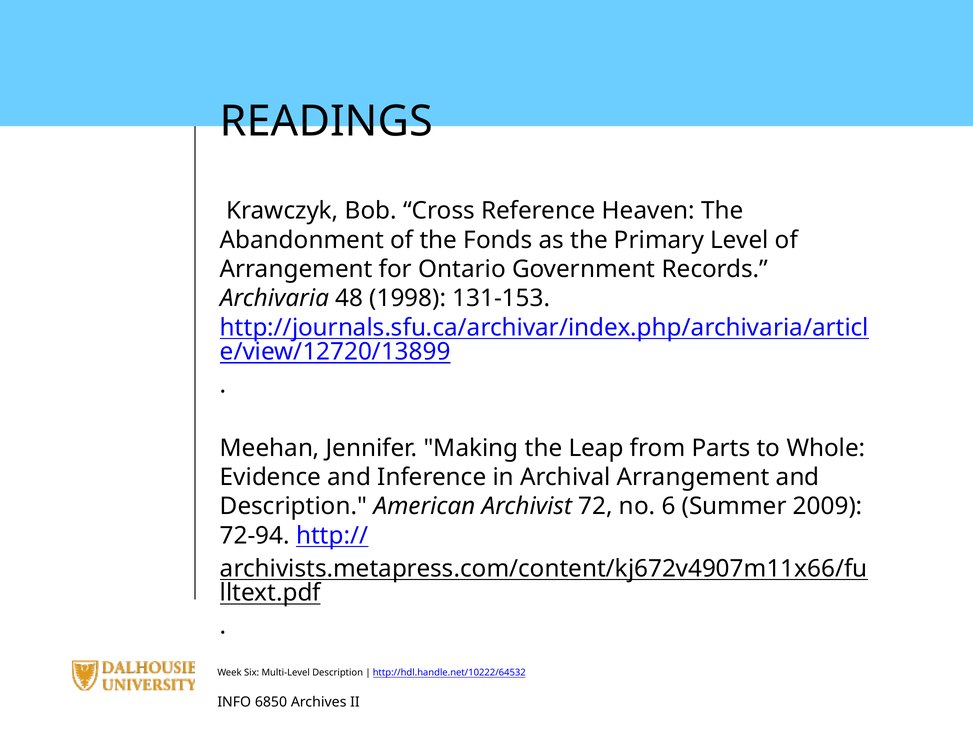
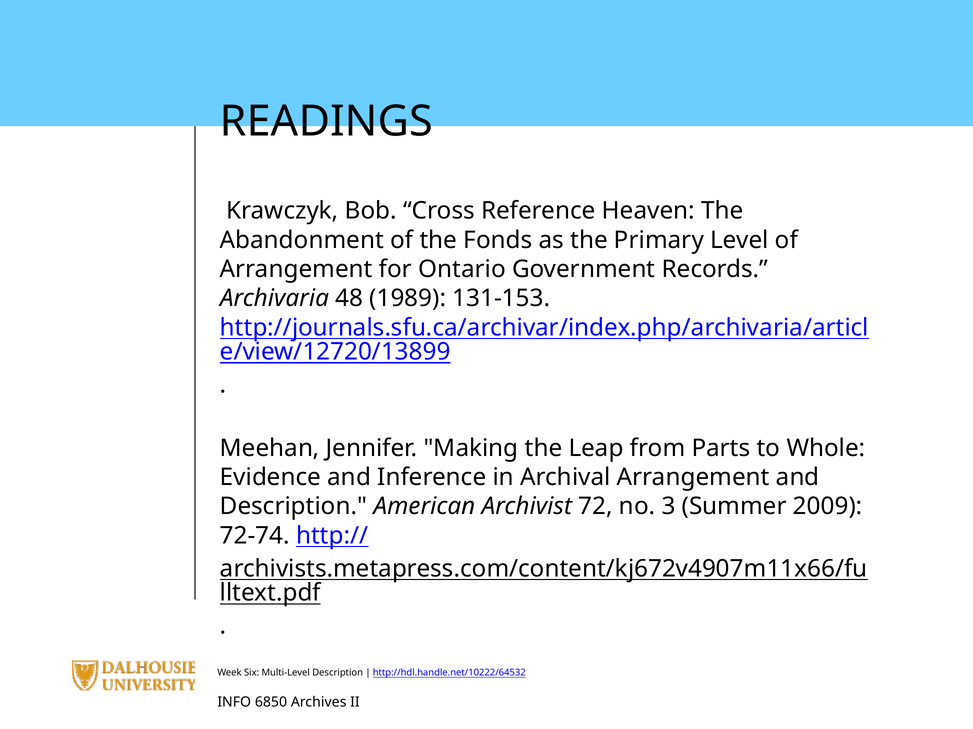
1998: 1998 -> 1989
6: 6 -> 3
72-94: 72-94 -> 72-74
